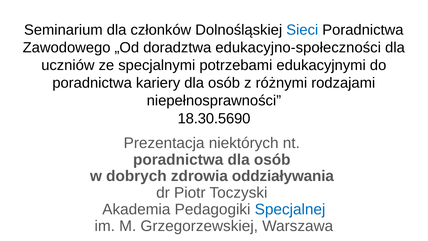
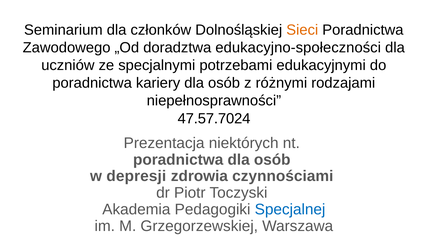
Sieci colour: blue -> orange
18.30.5690: 18.30.5690 -> 47.57.7024
dobrych: dobrych -> depresji
oddziaływania: oddziaływania -> czynnościami
